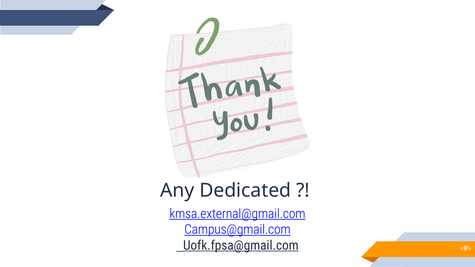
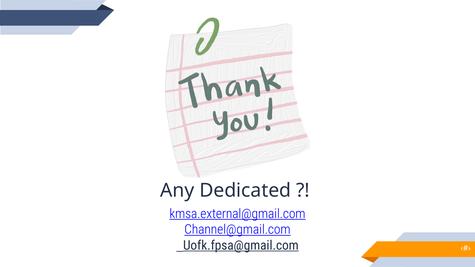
Campus@gmail.com: Campus@gmail.com -> Channel@gmail.com
